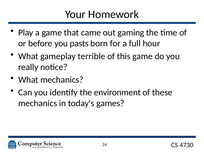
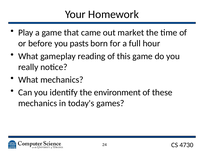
gaming: gaming -> market
terrible: terrible -> reading
